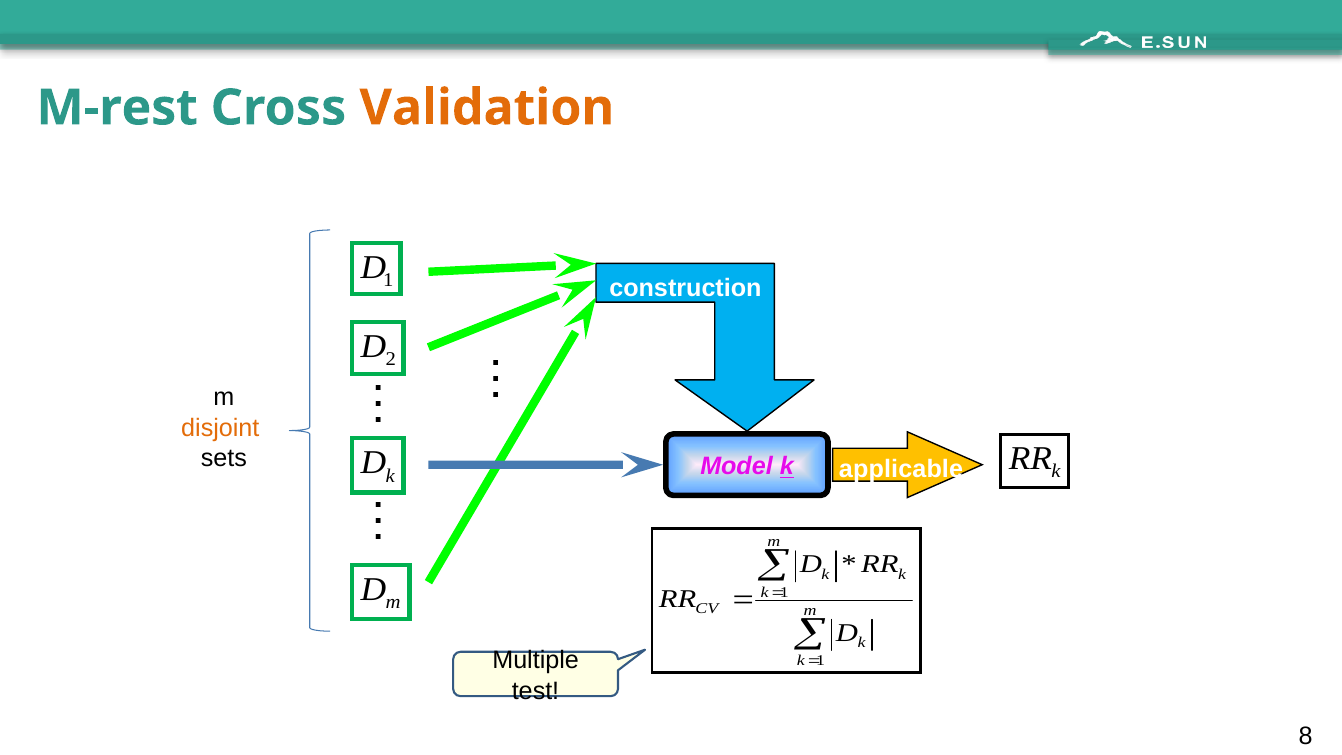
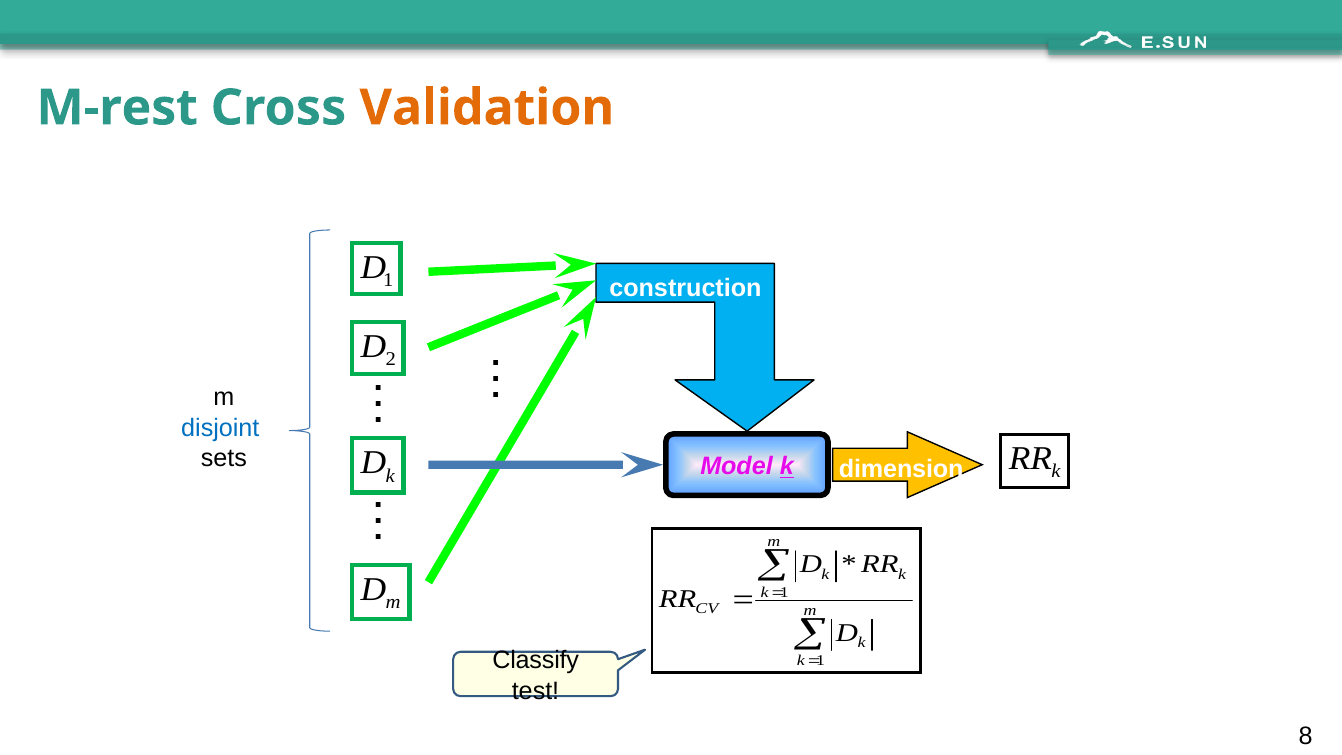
disjoint colour: orange -> blue
applicable: applicable -> dimension
Multiple: Multiple -> Classify
